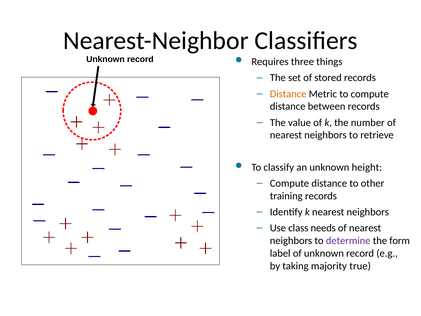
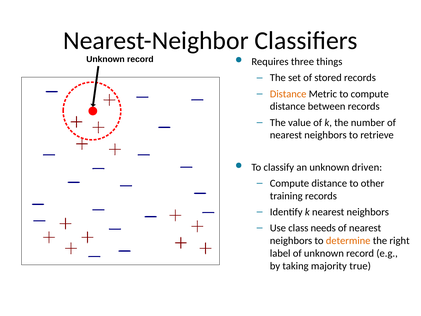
height: height -> driven
determine colour: purple -> orange
form: form -> right
